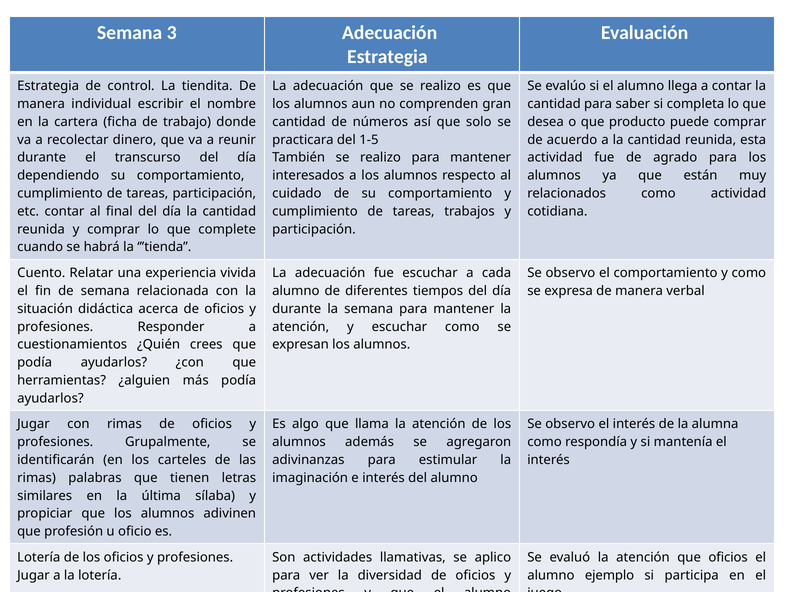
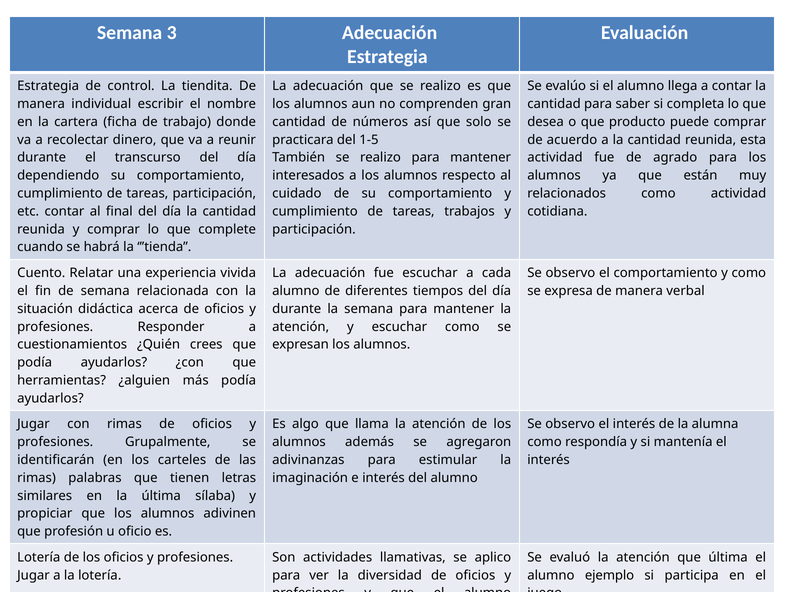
que oficios: oficios -> última
